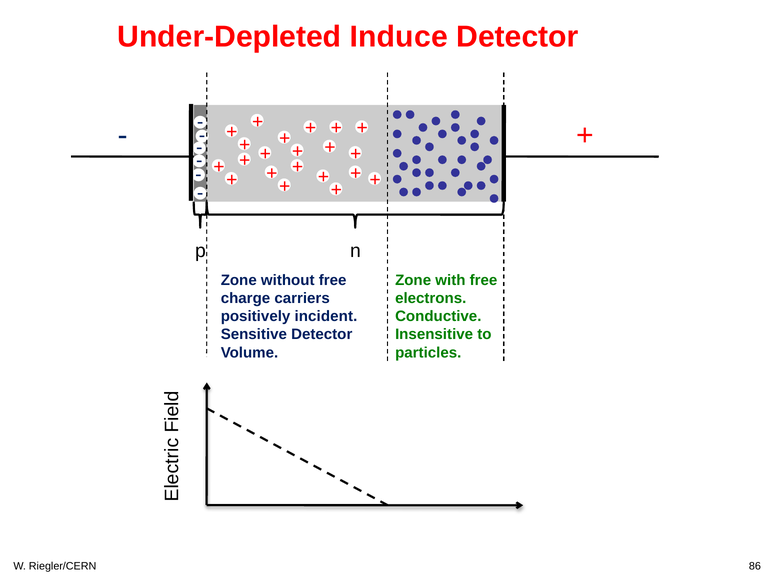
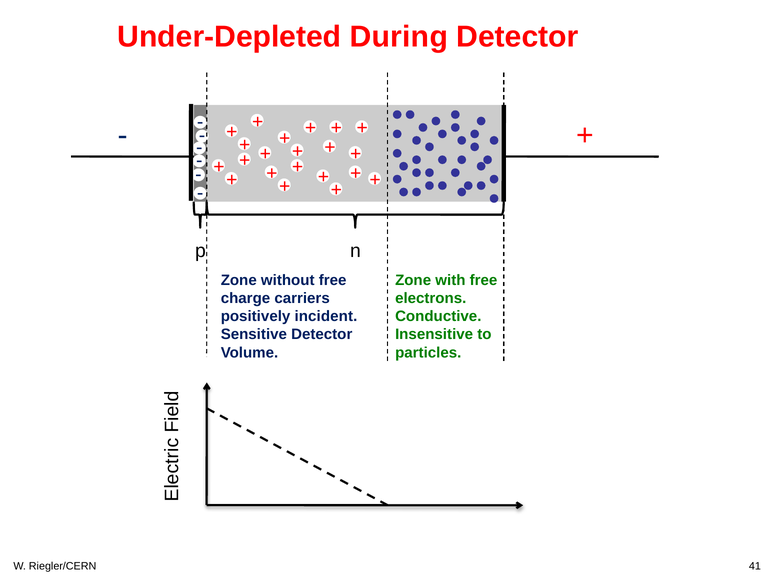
Induce: Induce -> During
86: 86 -> 41
